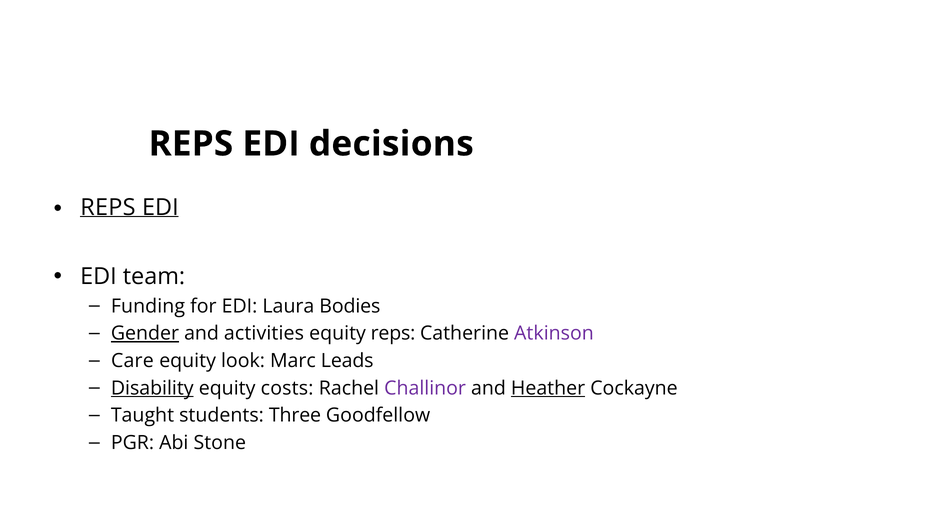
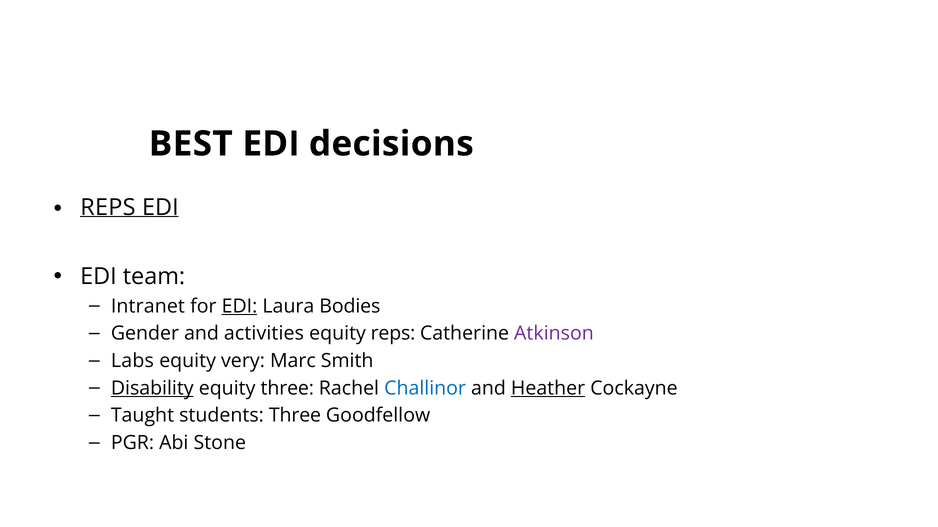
REPS at (191, 144): REPS -> BEST
Funding: Funding -> Intranet
EDI at (239, 306) underline: none -> present
Gender underline: present -> none
Care: Care -> Labs
look: look -> very
Leads: Leads -> Smith
equity costs: costs -> three
Challinor colour: purple -> blue
